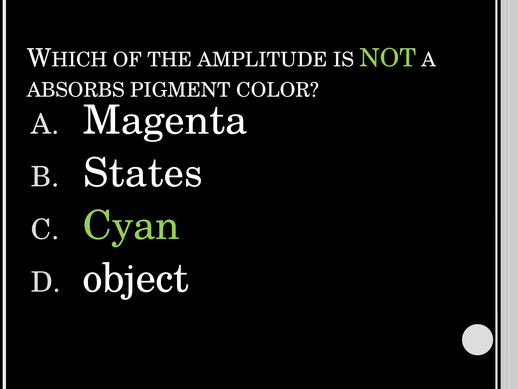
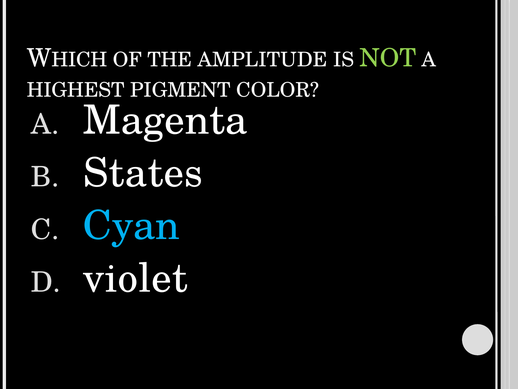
ABSORBS: ABSORBS -> HIGHEST
Cyan colour: light green -> light blue
object: object -> violet
